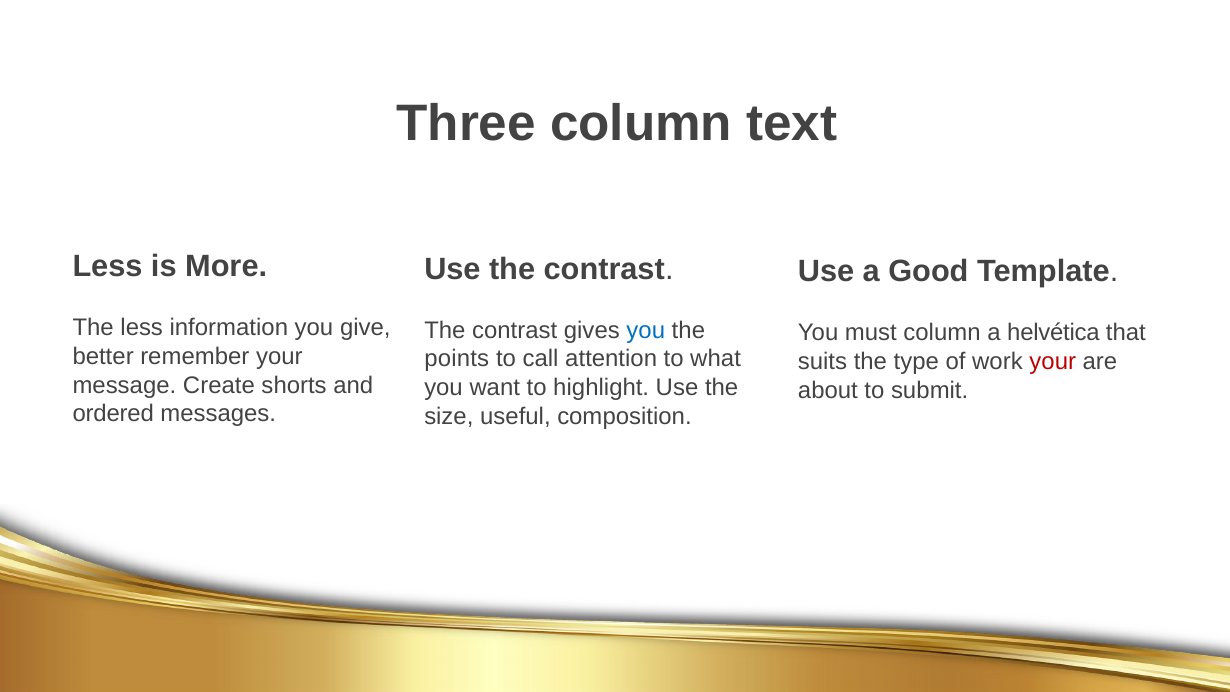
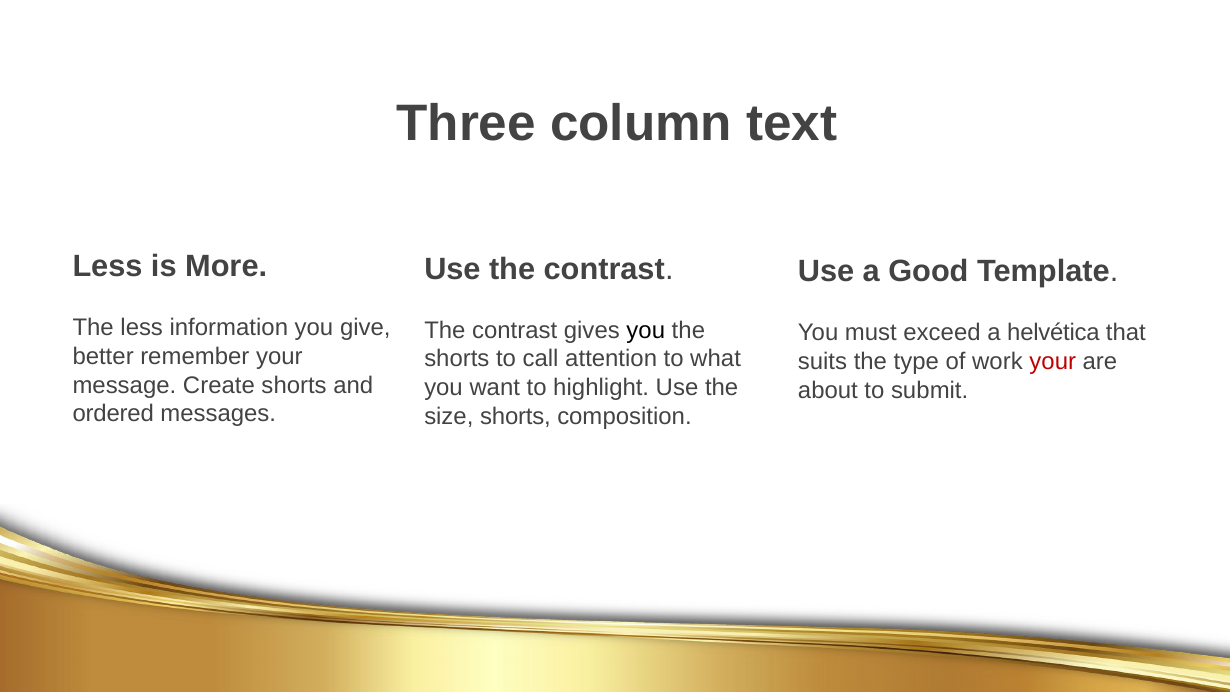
you at (646, 330) colour: blue -> black
must column: column -> exceed
points at (457, 359): points -> shorts
size useful: useful -> shorts
